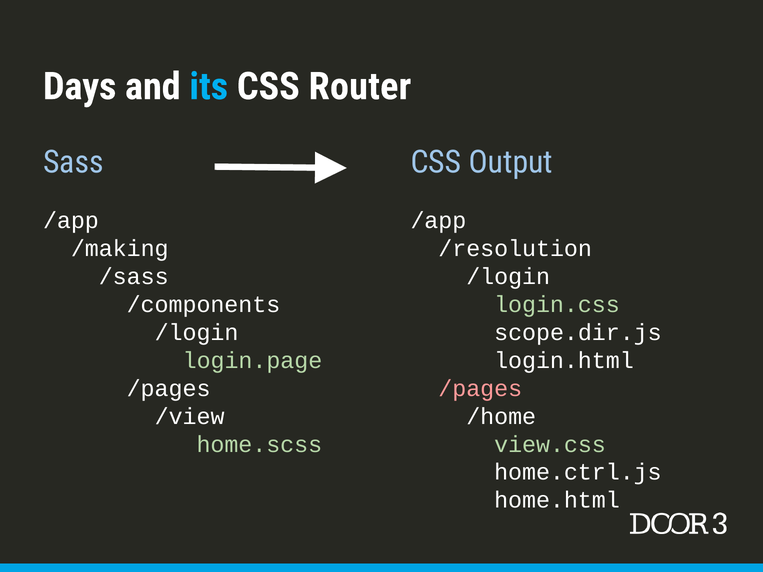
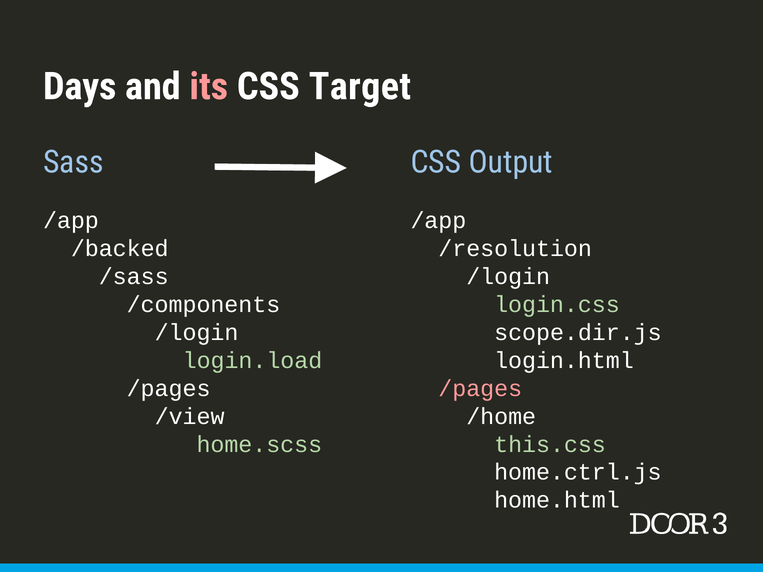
its colour: light blue -> pink
Router: Router -> Target
/making: /making -> /backed
login.page: login.page -> login.load
view.css: view.css -> this.css
